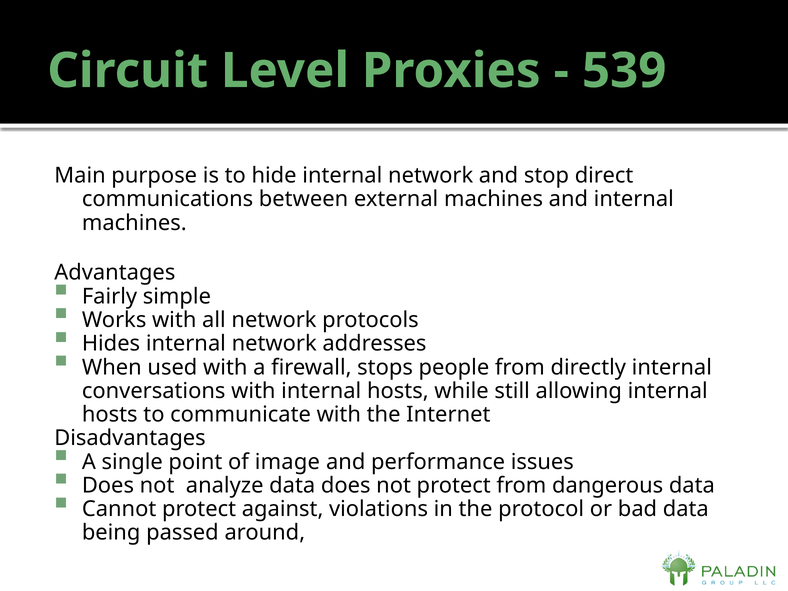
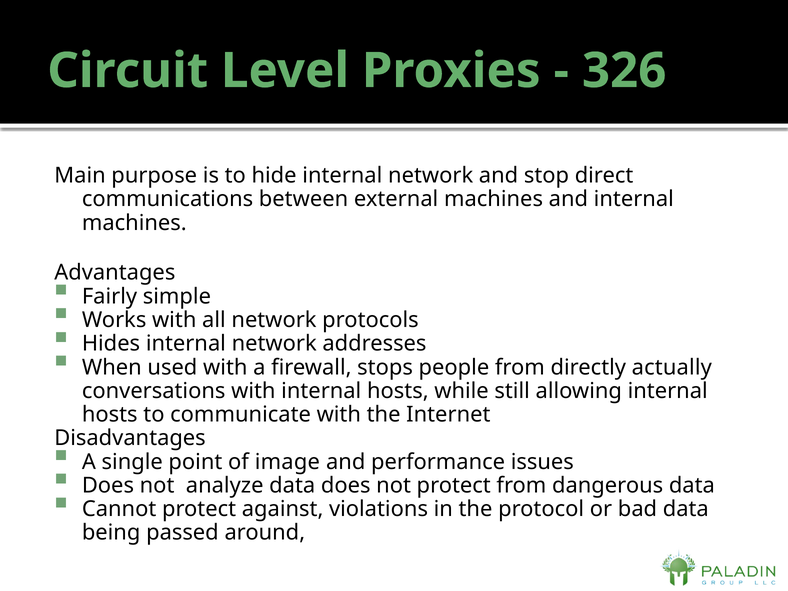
539: 539 -> 326
directly internal: internal -> actually
